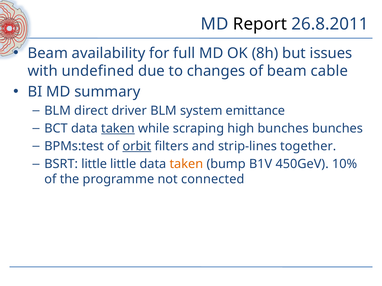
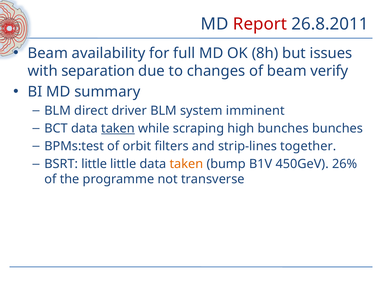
Report colour: black -> red
undefined: undefined -> separation
cable: cable -> verify
emittance: emittance -> imminent
orbit underline: present -> none
10%: 10% -> 26%
connected: connected -> transverse
